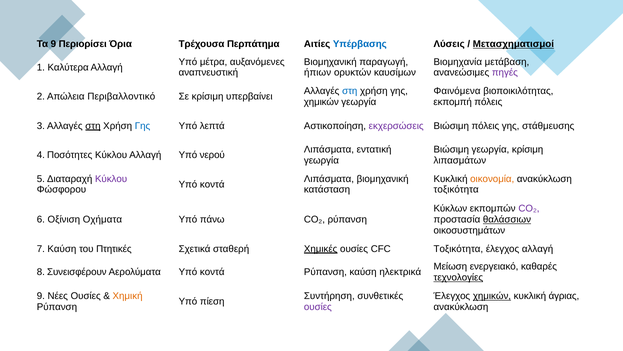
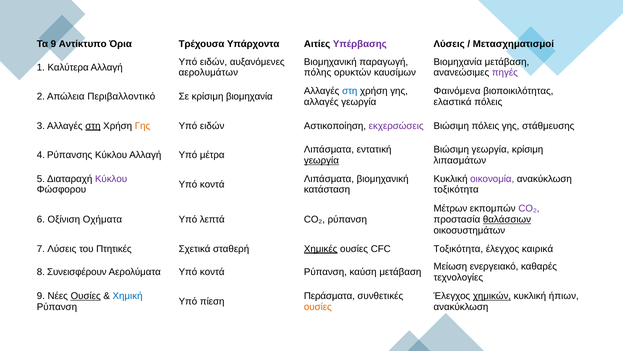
Περιορίσει: Περιορίσει -> Αντίκτυπο
Περπάτημα: Περπάτημα -> Υπάρχοντα
Υπέρβασης colour: blue -> purple
Μετασχηματισμοί underline: present -> none
μέτρα at (214, 62): μέτρα -> ειδών
αναπνευστική: αναπνευστική -> αερολυμάτων
ήπιων: ήπιων -> πόλης
κρίσιμη υπερβαίνει: υπερβαίνει -> βιομηχανία
χημικών at (321, 102): χημικών -> αλλαγές
εκπομπή: εκπομπή -> ελαστικά
Γης at (143, 126) colour: blue -> orange
λεπτά at (212, 126): λεπτά -> ειδών
Ποσότητες: Ποσότητες -> Ρύπανσης
νερού: νερού -> μέτρα
γεωργία at (321, 160) underline: none -> present
οικονομία colour: orange -> purple
Κύκλων: Κύκλων -> Μέτρων
πάνω: πάνω -> λεπτά
7 Καύση: Καύση -> Λύσεις
έλεγχος αλλαγή: αλλαγή -> καιρικά
καύση ηλεκτρικά: ηλεκτρικά -> μετάβαση
τεχνολογίες underline: present -> none
Ουσίες at (86, 295) underline: none -> present
Χημική colour: orange -> blue
Συντήρηση: Συντήρηση -> Περάσματα
άγριας: άγριας -> ήπιων
ουσίες at (318, 306) colour: purple -> orange
